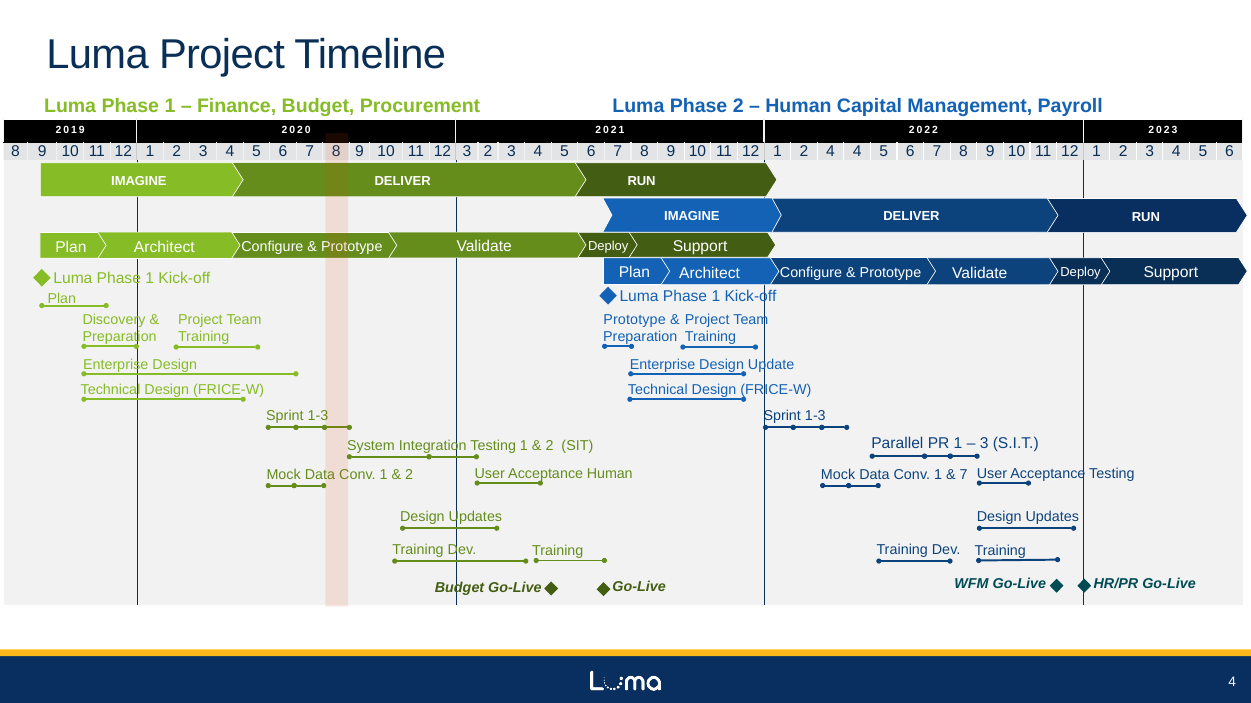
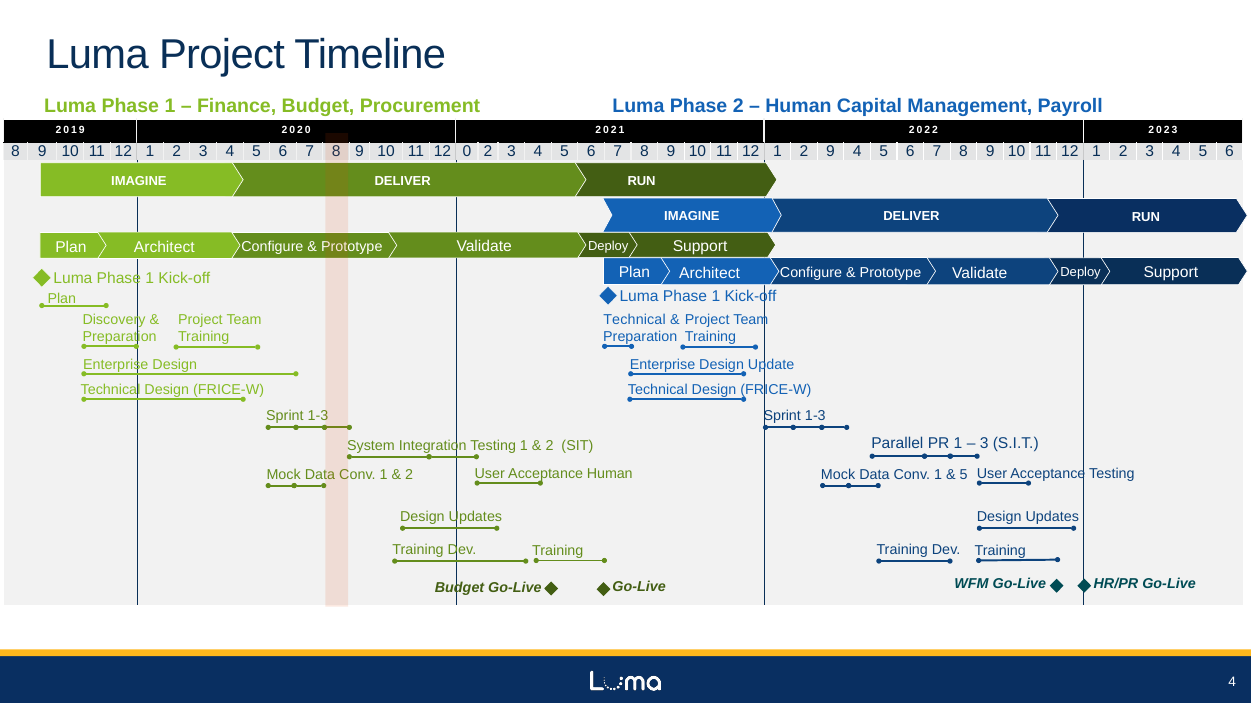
12 3: 3 -> 0
2 4: 4 -> 9
Prototype at (635, 320): Prototype -> Technical
7 at (964, 475): 7 -> 5
